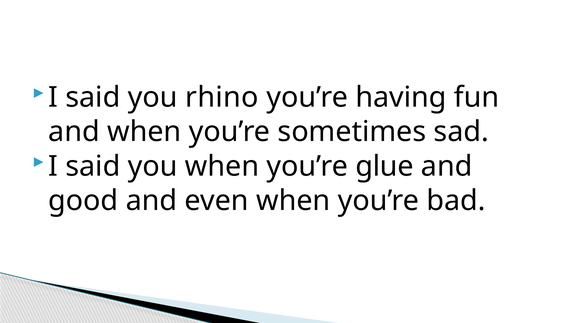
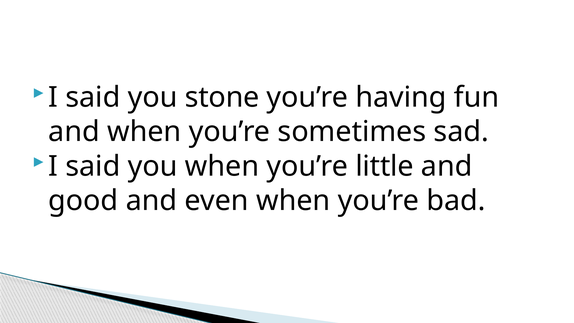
rhino: rhino -> stone
glue: glue -> little
